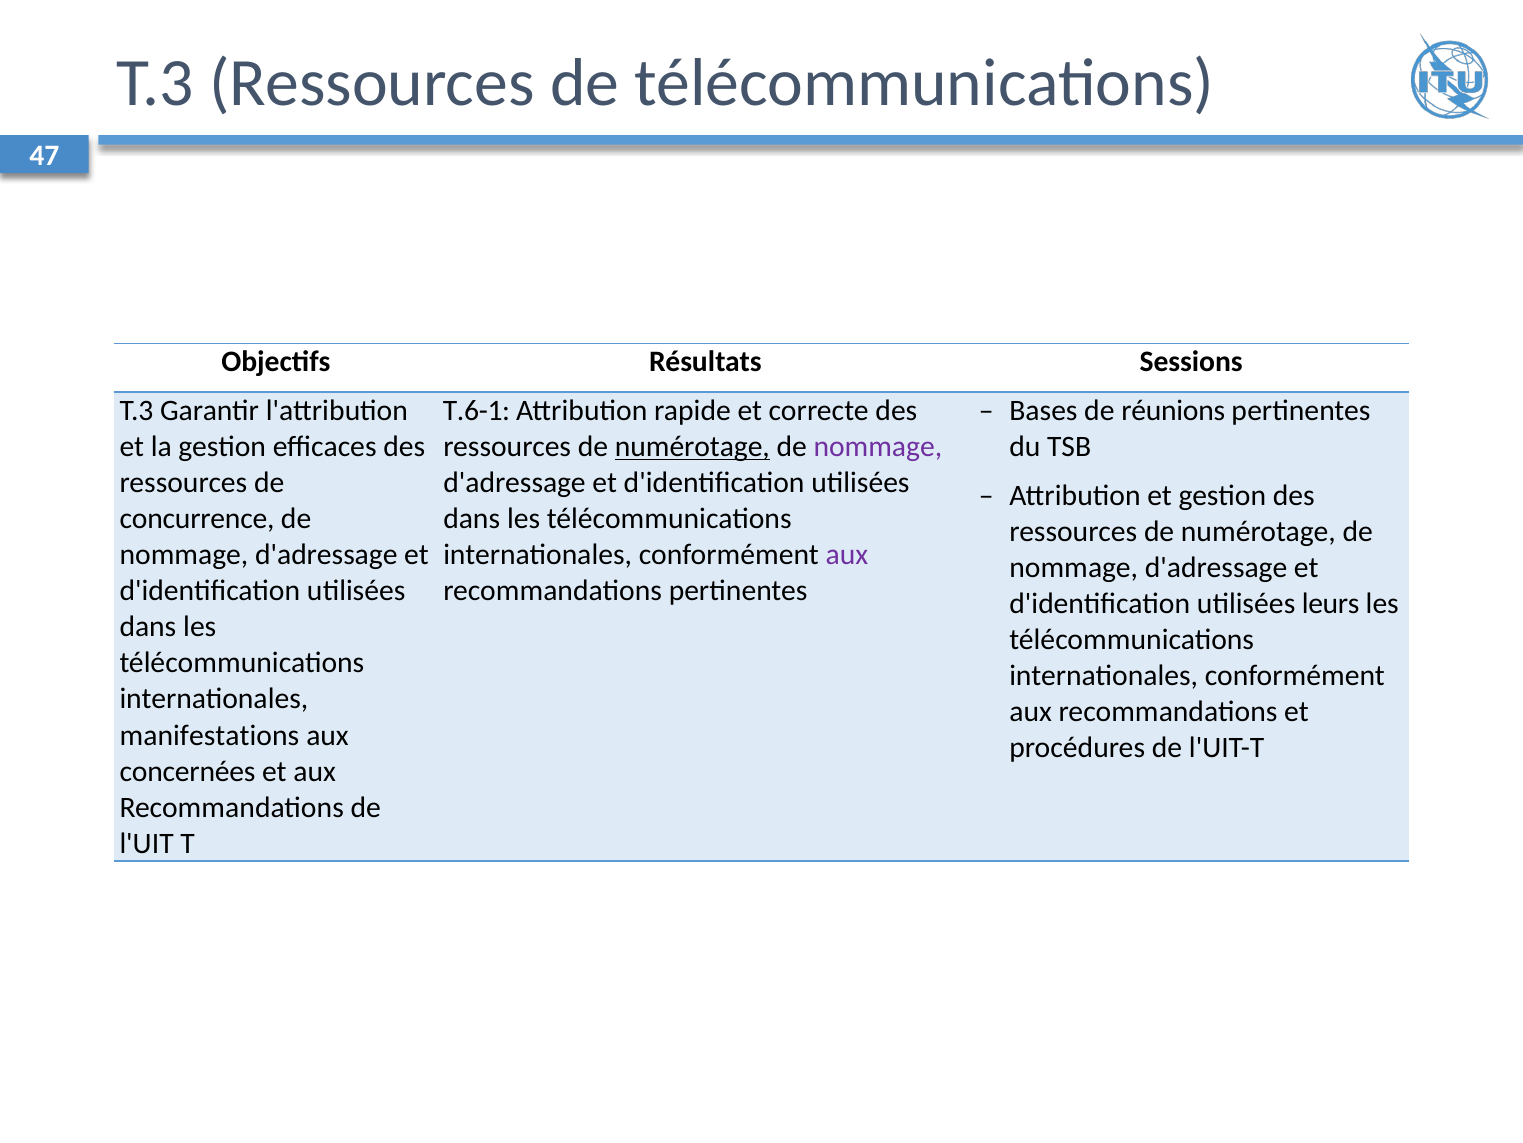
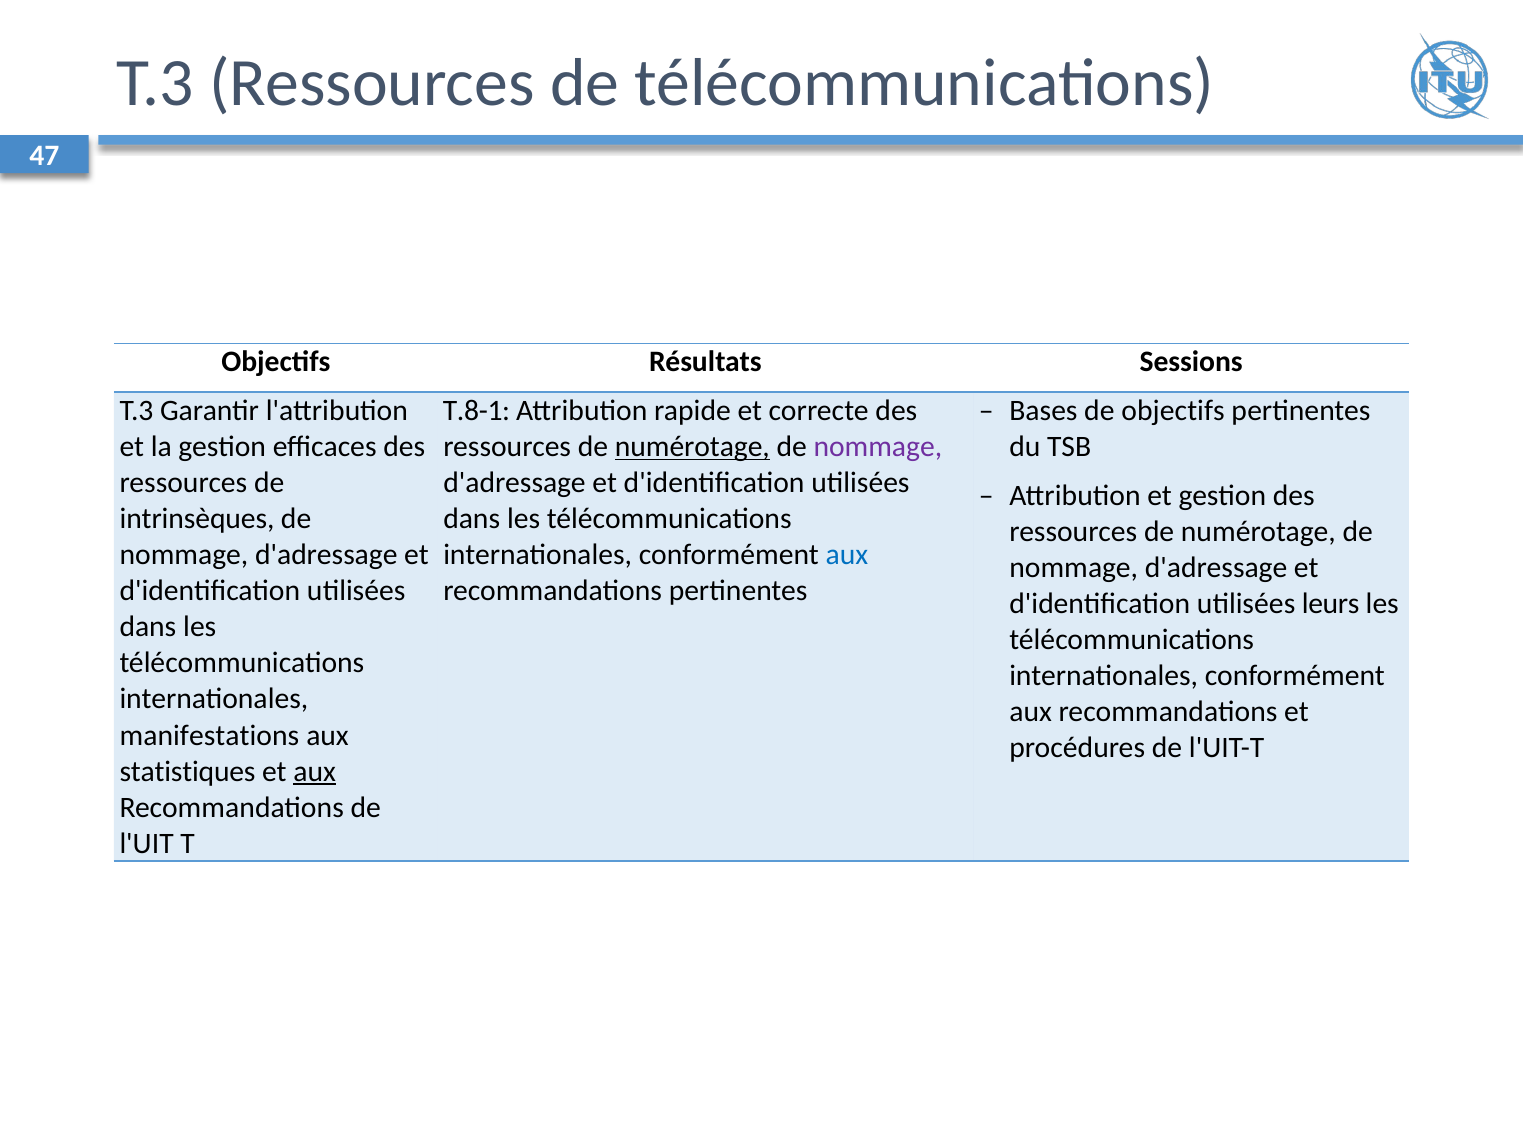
T.6-1: T.6-1 -> T.8-1
de réunions: réunions -> objectifs
concurrence: concurrence -> intrinsèques
aux at (847, 555) colour: purple -> blue
concernées: concernées -> statistiques
aux at (315, 771) underline: none -> present
